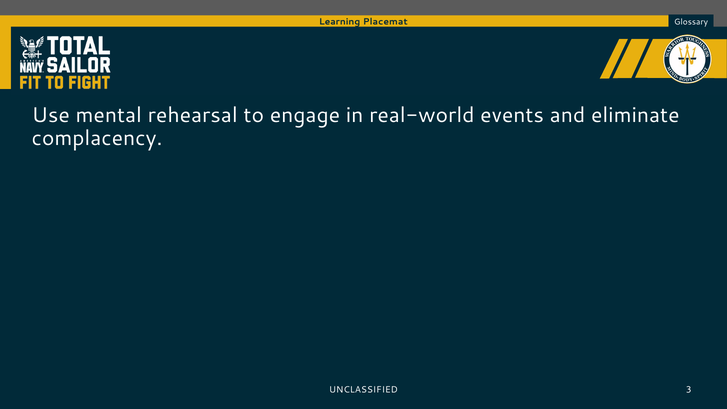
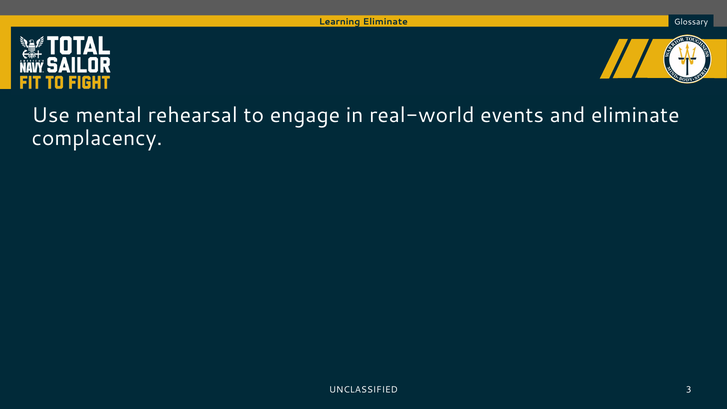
Learning Placemat: Placemat -> Eliminate
